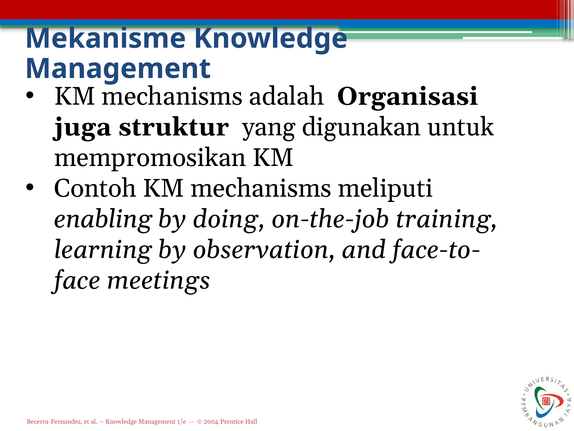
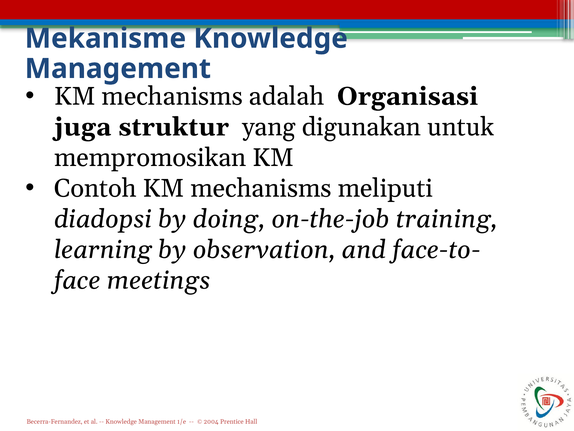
enabling: enabling -> diadopsi
